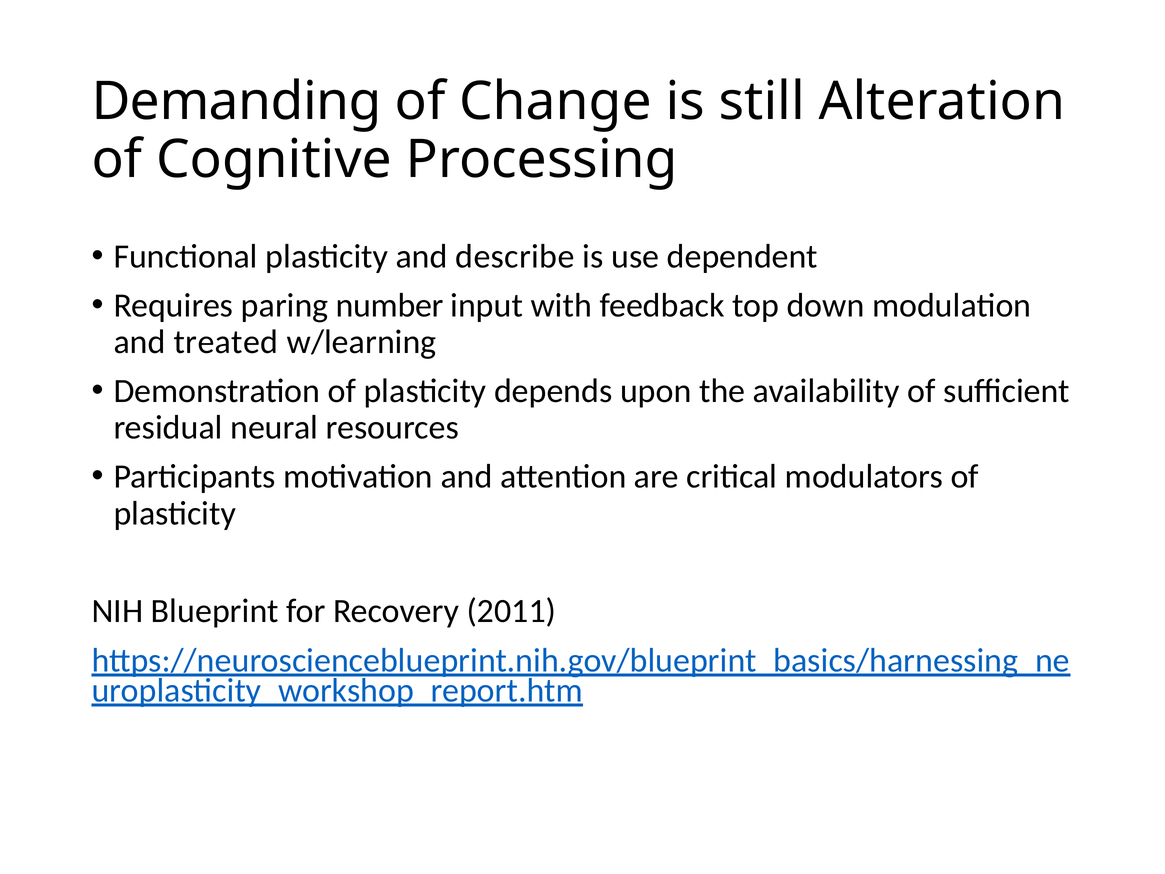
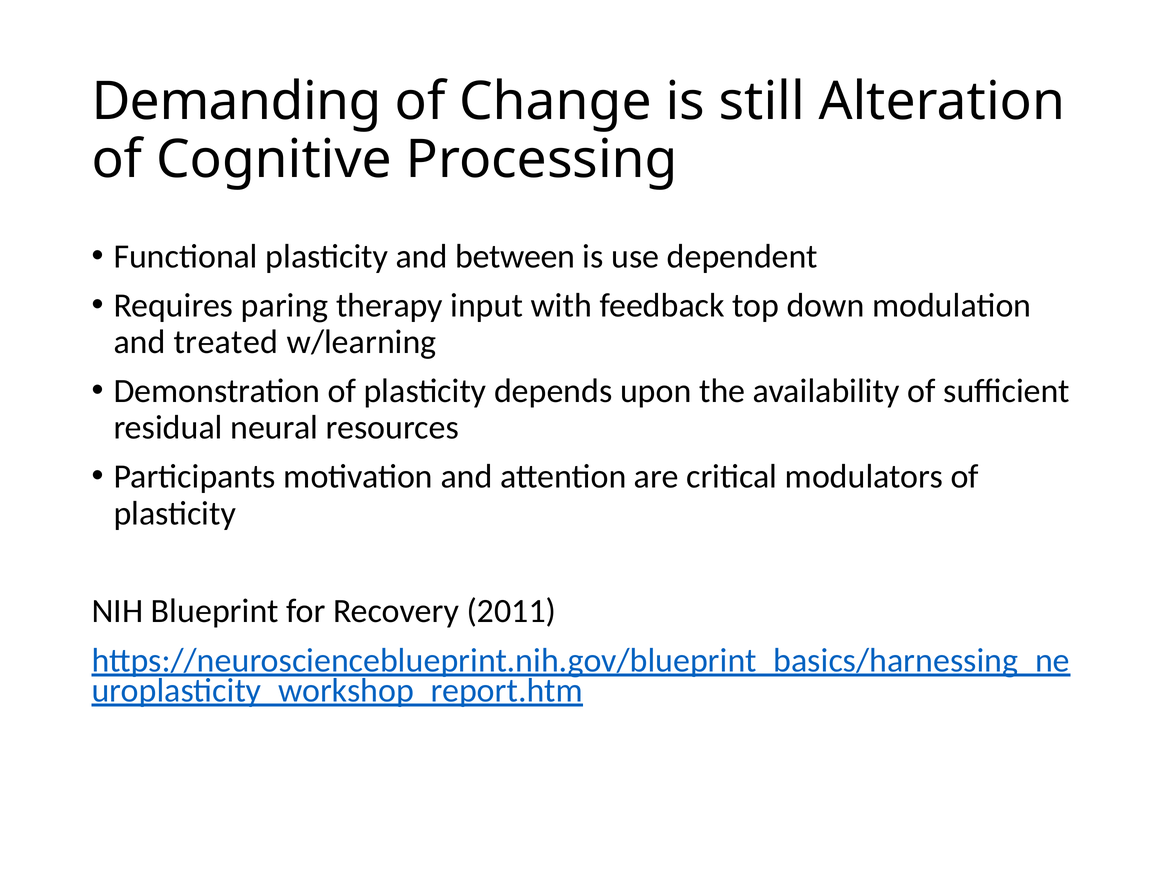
describe: describe -> between
number: number -> therapy
